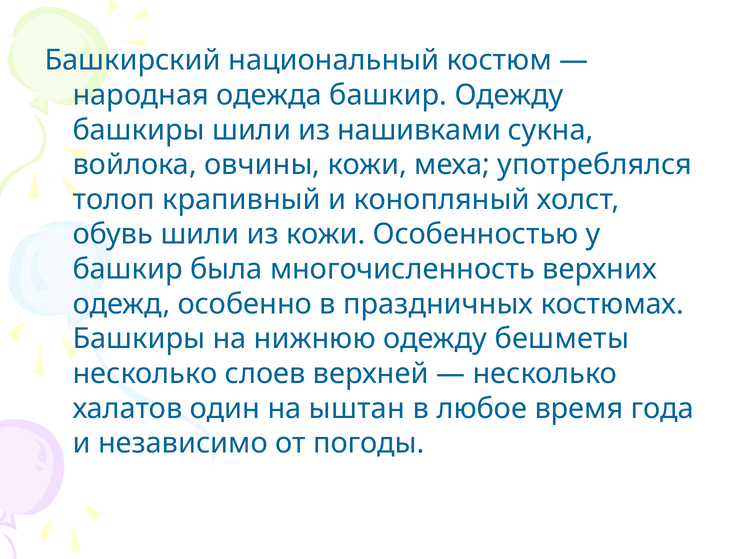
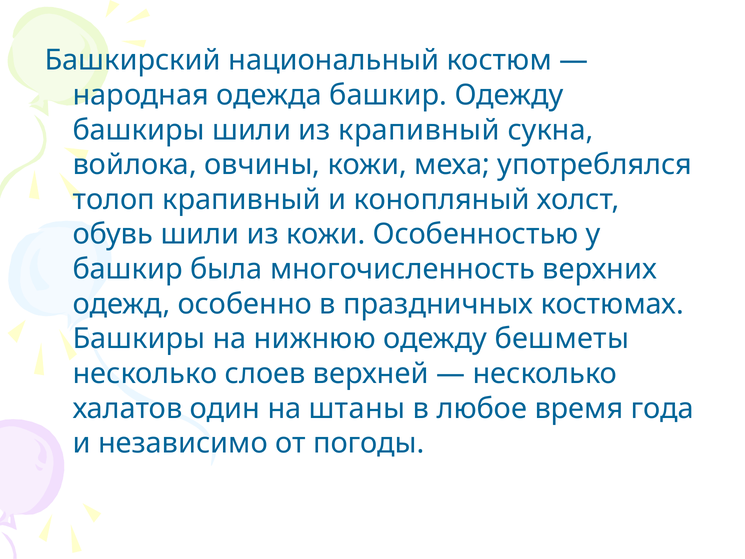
из нашивками: нашивками -> крапивный
ыштан: ыштан -> штаны
